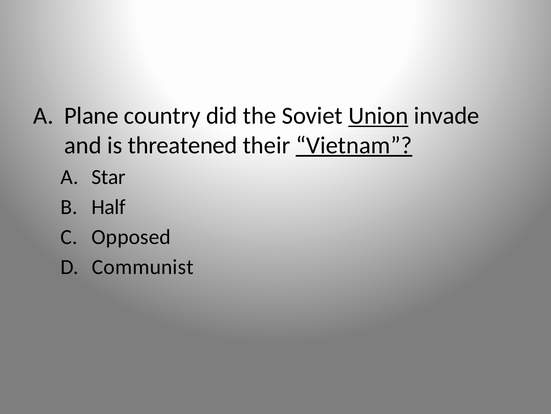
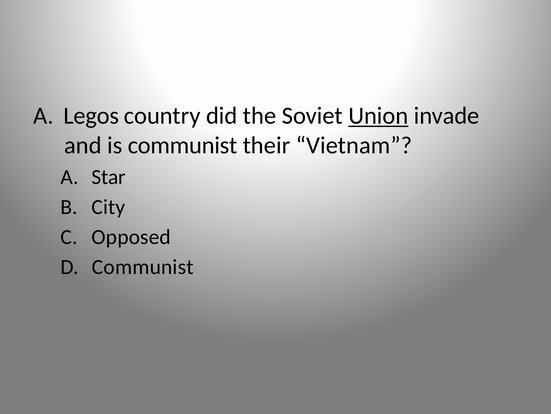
Plane: Plane -> Legos
is threatened: threatened -> communist
Vietnam underline: present -> none
Half: Half -> City
